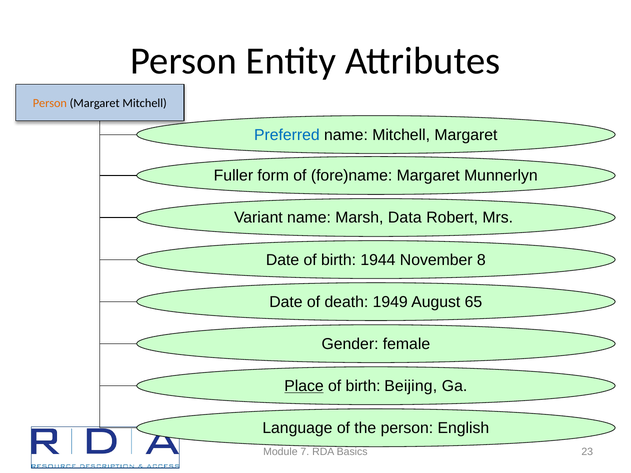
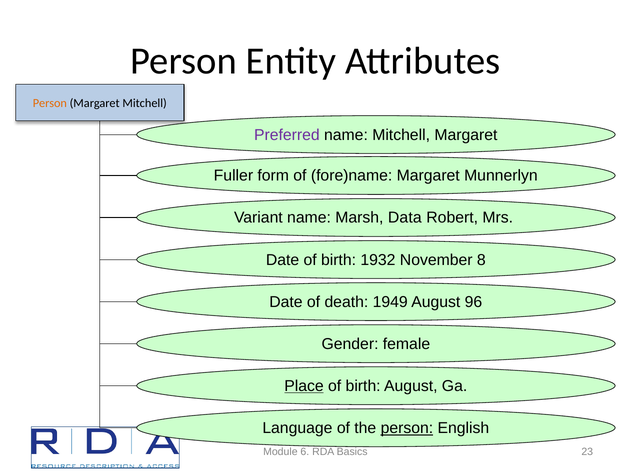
Preferred colour: blue -> purple
1944: 1944 -> 1932
65: 65 -> 96
birth Beijing: Beijing -> August
person at (407, 428) underline: none -> present
7: 7 -> 6
